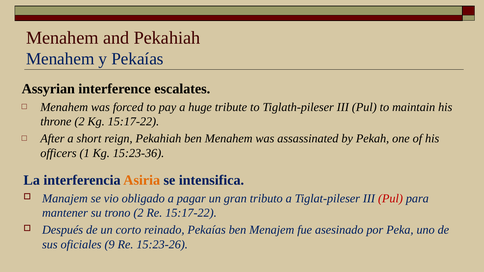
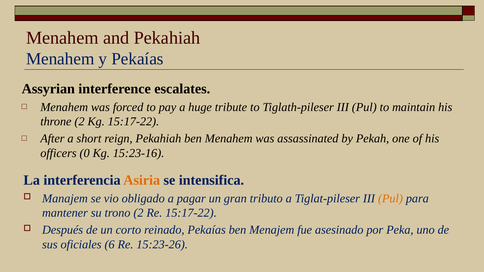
1: 1 -> 0
15:23-36: 15:23-36 -> 15:23-16
Pul at (390, 199) colour: red -> orange
9: 9 -> 6
